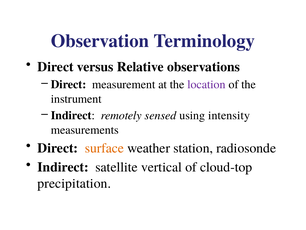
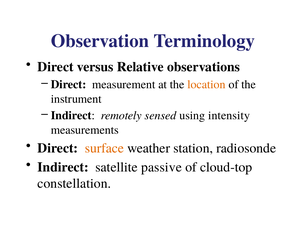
location colour: purple -> orange
vertical: vertical -> passive
precipitation: precipitation -> constellation
